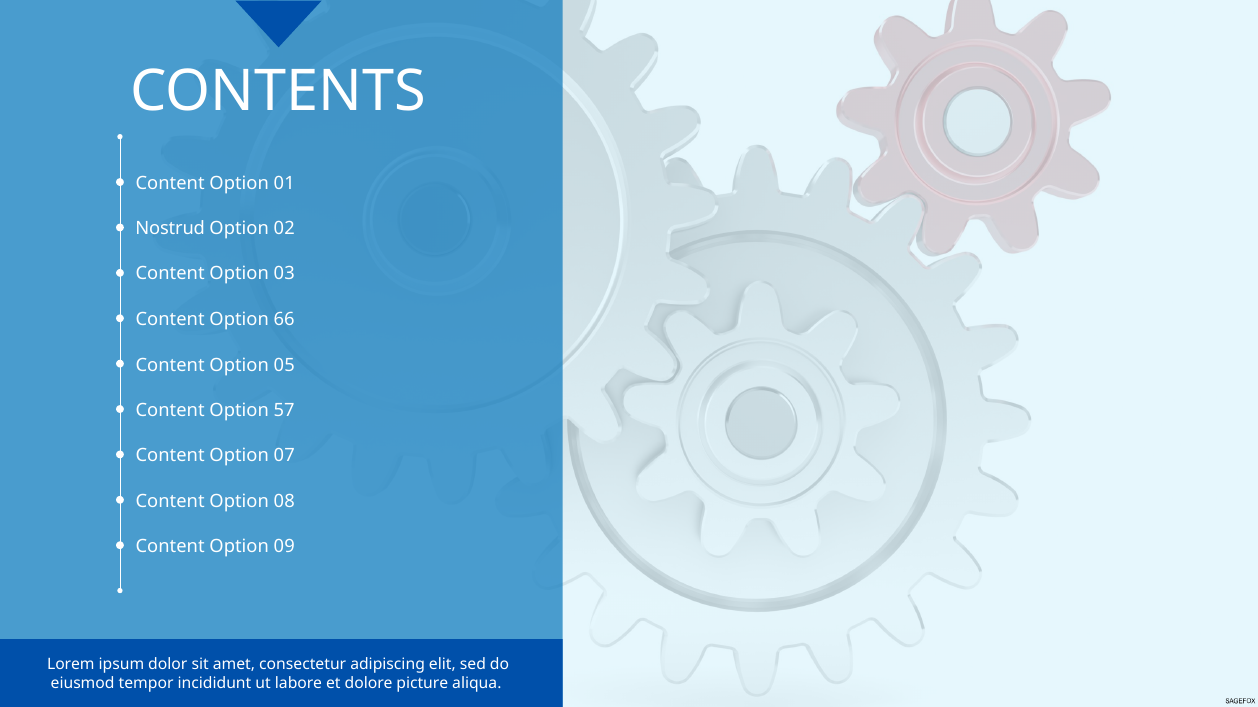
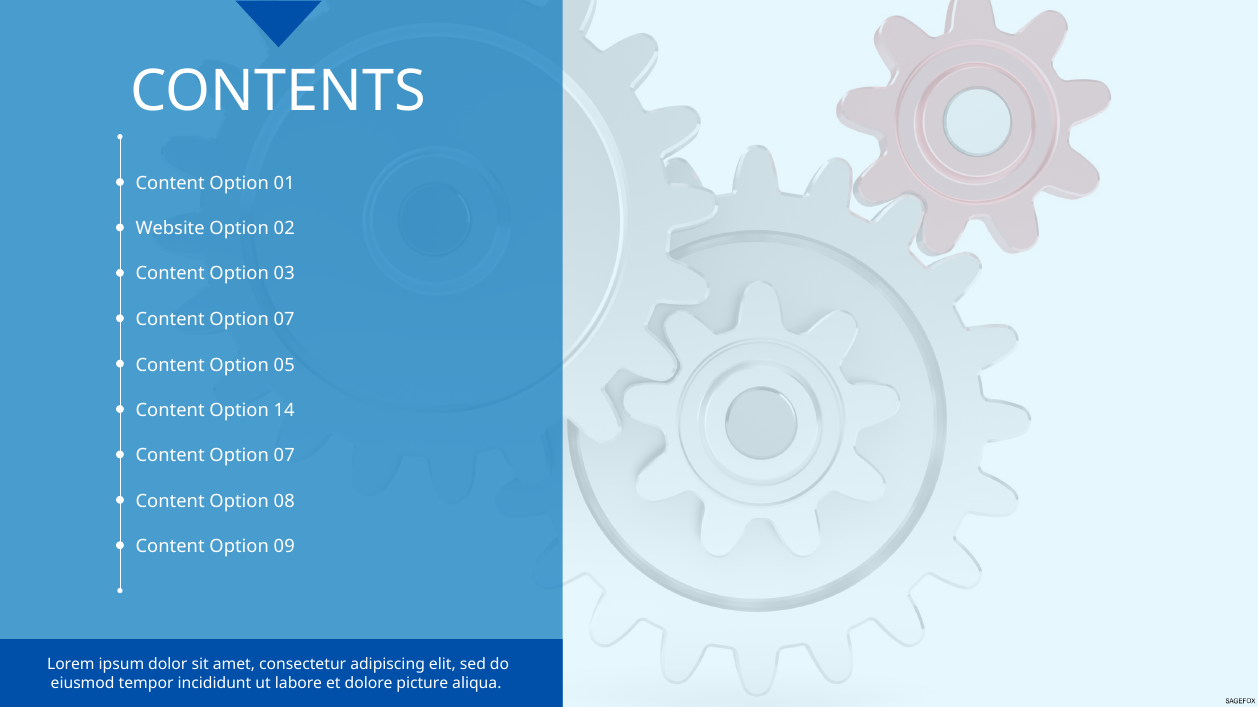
Nostrud: Nostrud -> Website
66 at (284, 320): 66 -> 07
57: 57 -> 14
